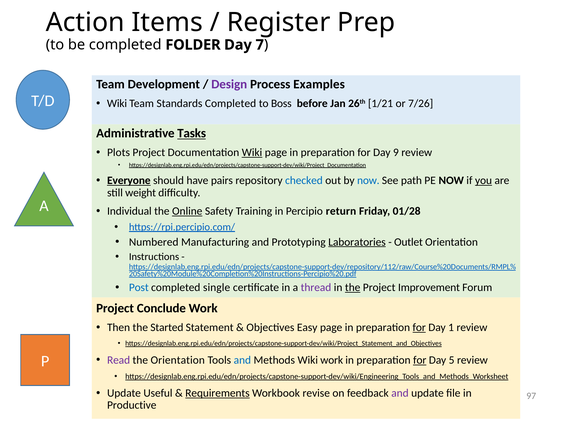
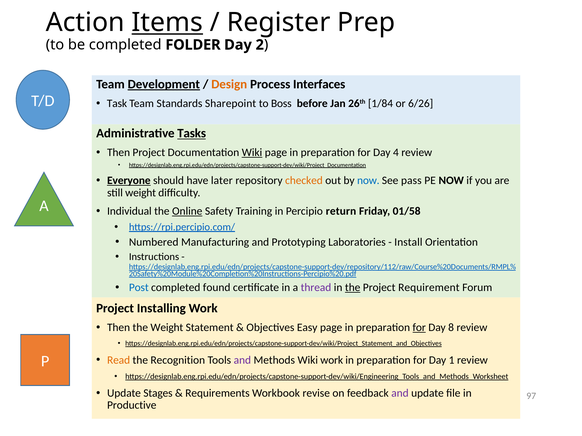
Items underline: none -> present
7: 7 -> 2
Development underline: none -> present
Design colour: purple -> orange
Examples: Examples -> Interfaces
Wiki at (117, 104): Wiki -> Task
Standards Completed: Completed -> Sharepoint
1/21: 1/21 -> 1/84
7/26: 7/26 -> 6/26
Plots at (119, 153): Plots -> Then
9: 9 -> 4
pairs: pairs -> later
checked colour: blue -> orange
path: path -> pass
you underline: present -> none
01/28: 01/28 -> 01/58
Laboratories underline: present -> none
Outlet: Outlet -> Install
single: single -> found
Improvement: Improvement -> Requirement
Conclude: Conclude -> Installing
the Started: Started -> Weight
1: 1 -> 8
Read colour: purple -> orange
the Orientation: Orientation -> Recognition
and at (242, 360) colour: blue -> purple
for at (420, 360) underline: present -> none
5: 5 -> 1
Useful: Useful -> Stages
Requirements underline: present -> none
